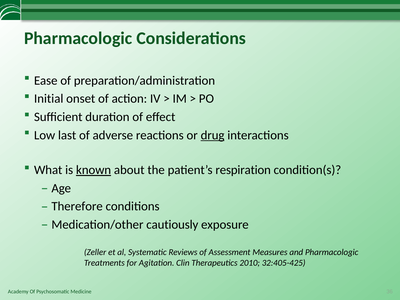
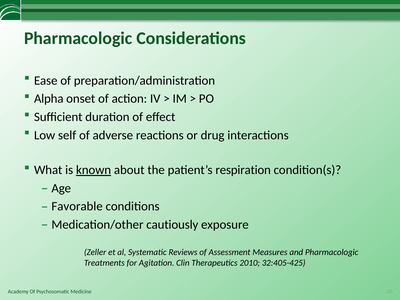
Initial: Initial -> Alpha
last: last -> self
drug underline: present -> none
Therefore: Therefore -> Favorable
